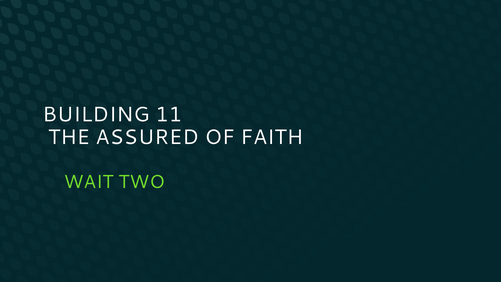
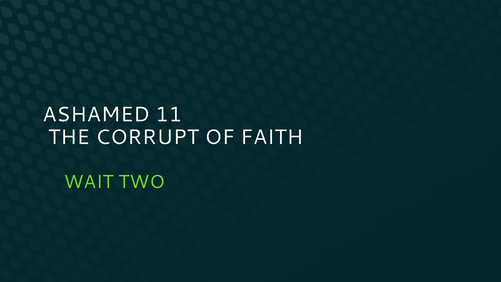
BUILDING: BUILDING -> ASHAMED
ASSURED: ASSURED -> CORRUPT
